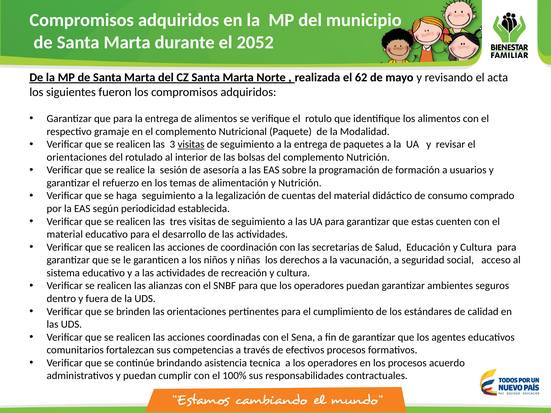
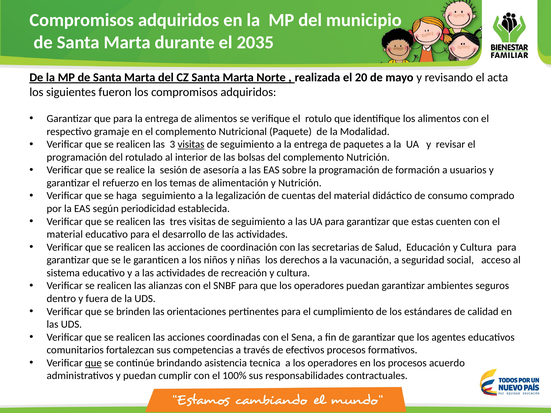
2052: 2052 -> 2035
62: 62 -> 20
orientaciones at (77, 157): orientaciones -> programación
que at (93, 363) underline: none -> present
